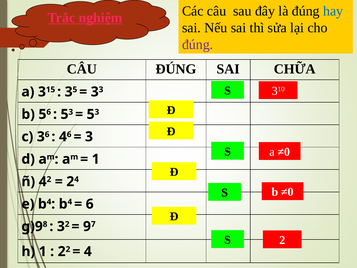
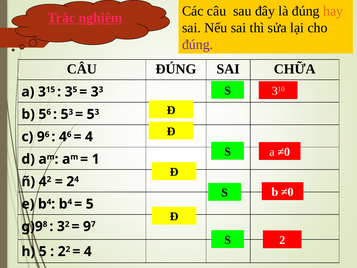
hay colour: blue -> orange
c 3: 3 -> 9
3 at (89, 137): 3 -> 4
6 at (90, 204): 6 -> 5
h 1: 1 -> 5
